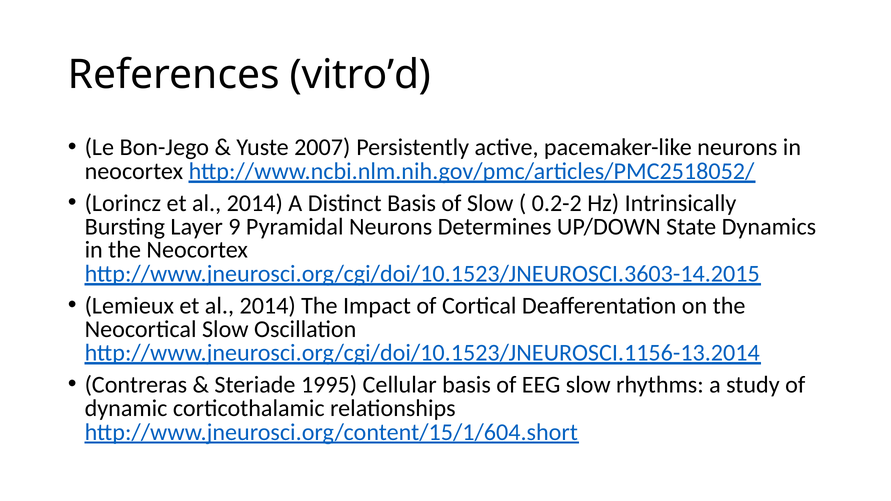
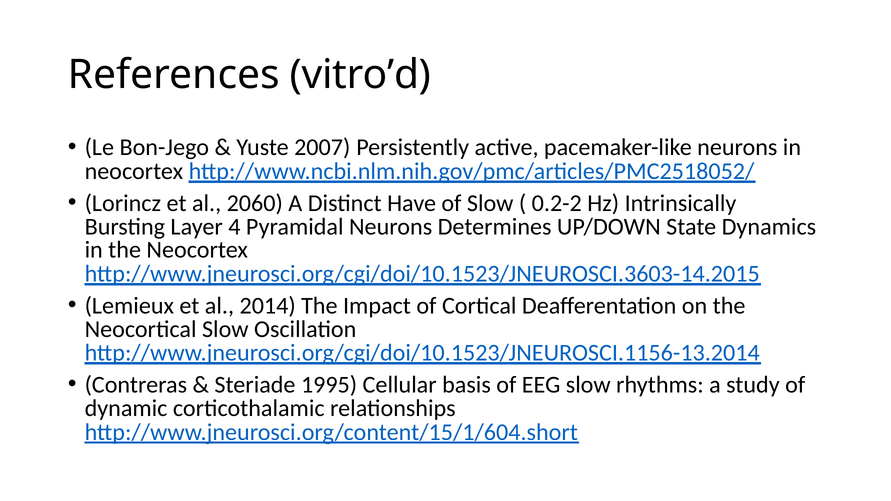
Lorincz et al 2014: 2014 -> 2060
Distinct Basis: Basis -> Have
9: 9 -> 4
